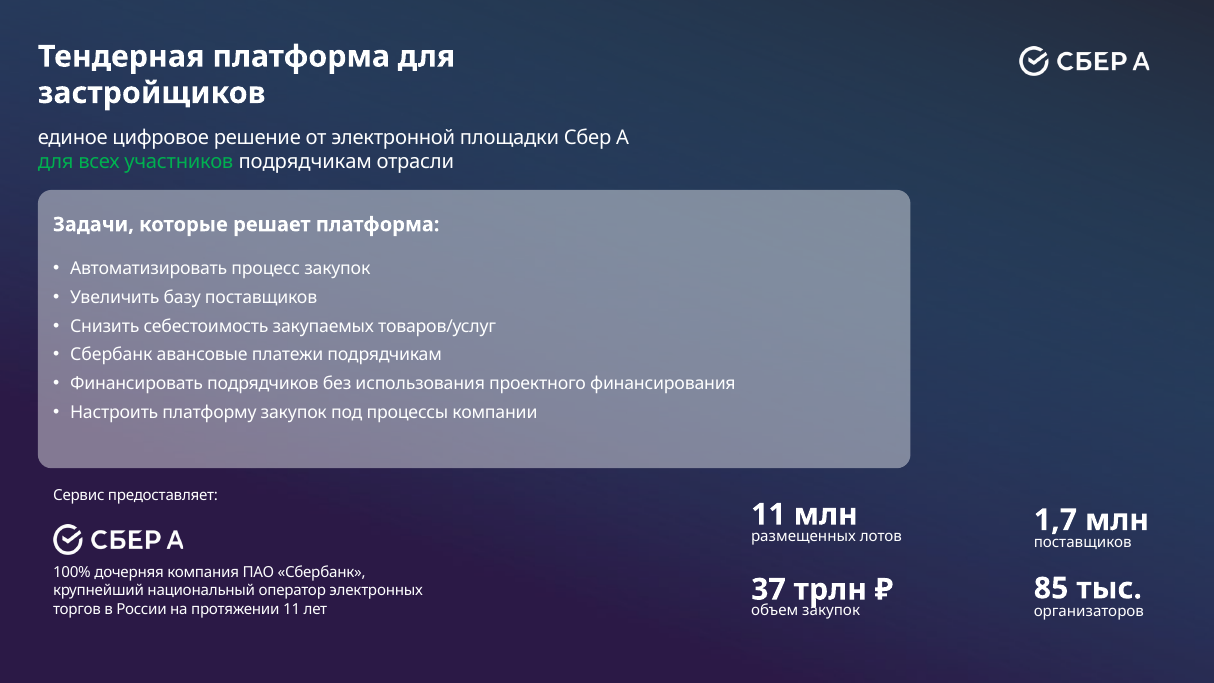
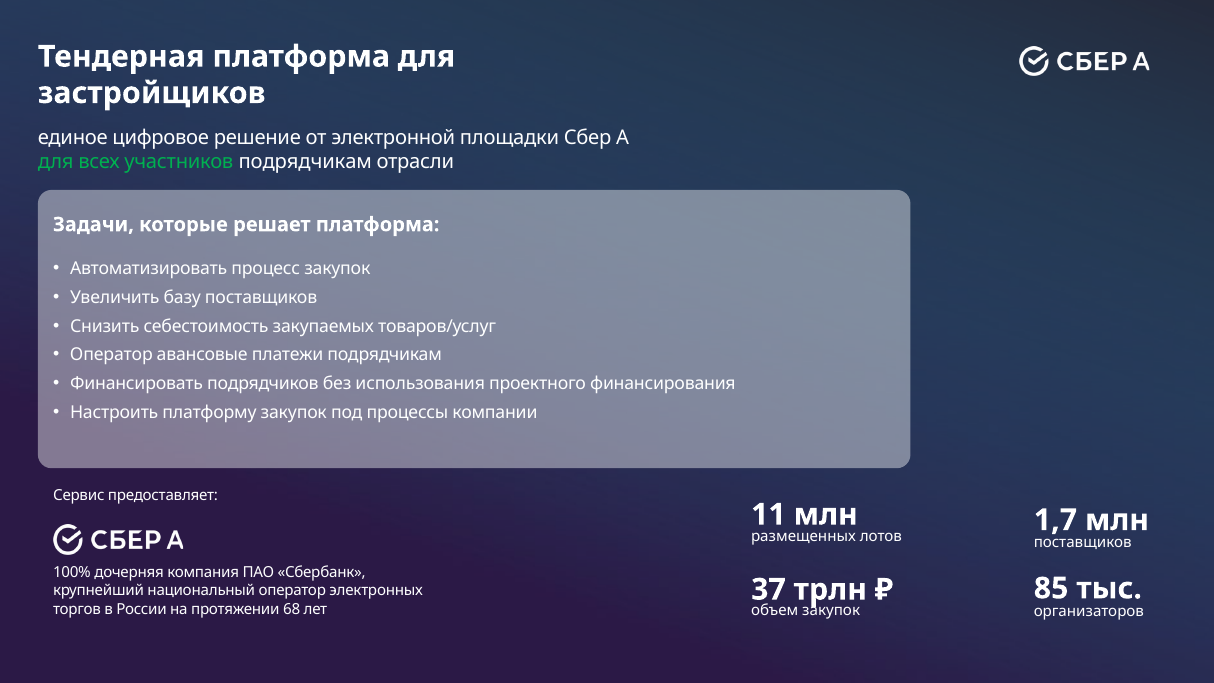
Сбербанк at (111, 355): Сбербанк -> Оператор
протяжении 11: 11 -> 68
